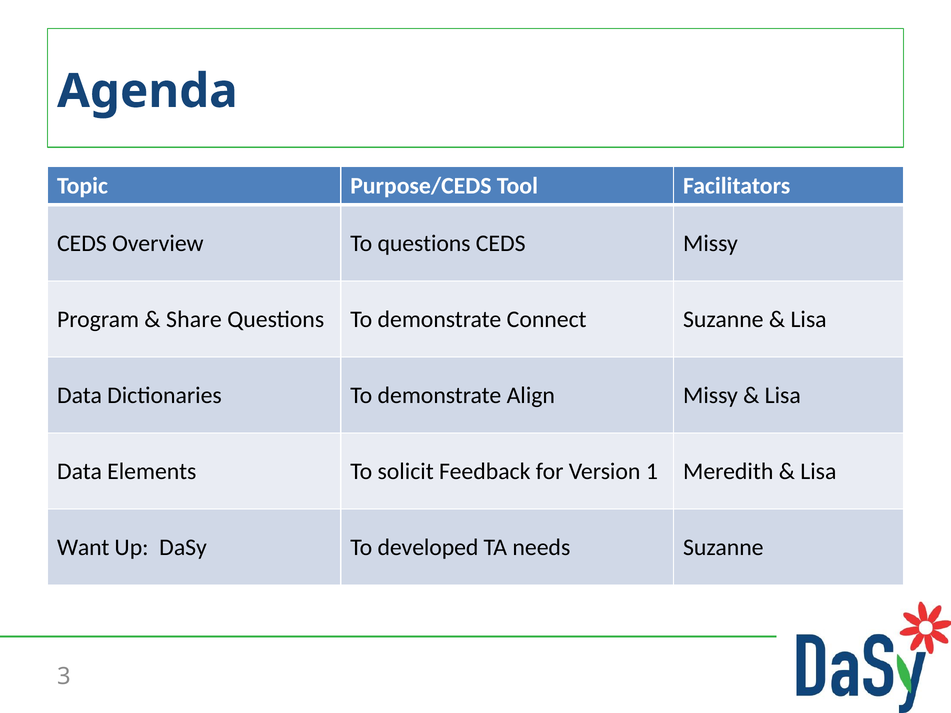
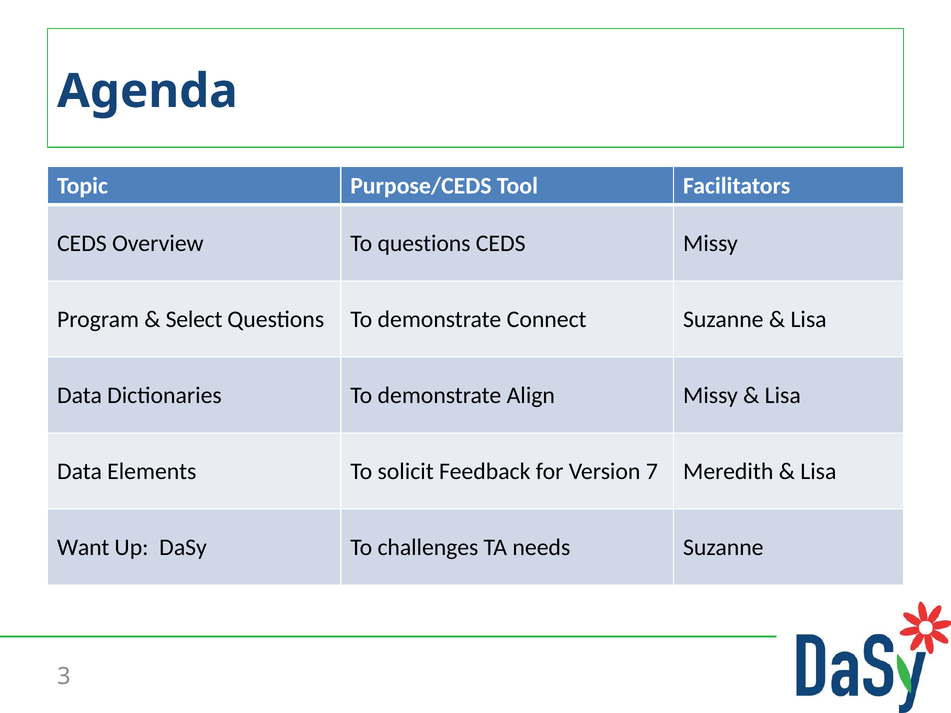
Share: Share -> Select
1: 1 -> 7
developed: developed -> challenges
